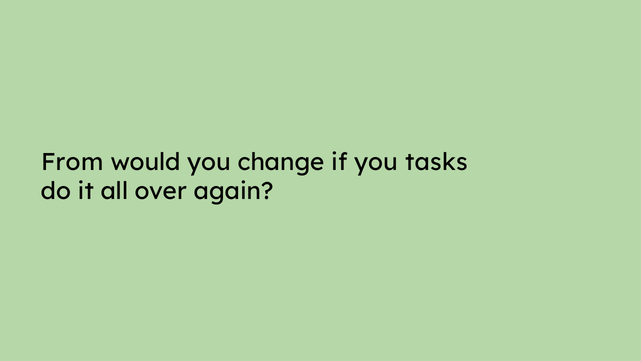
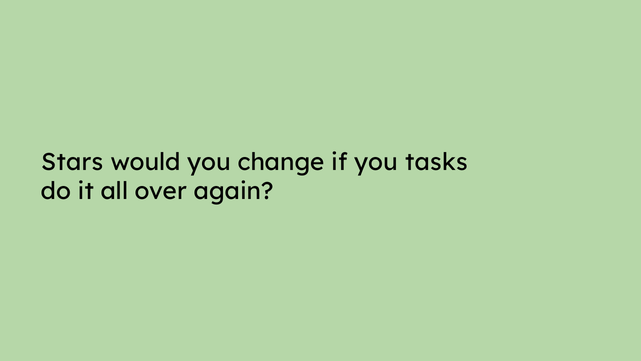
From: From -> Stars
